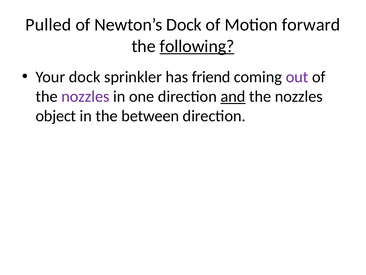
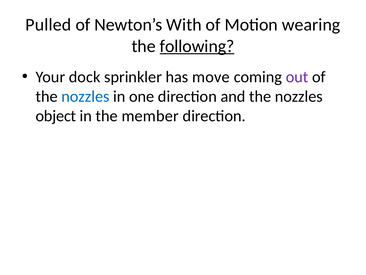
Newton’s Dock: Dock -> With
forward: forward -> wearing
friend: friend -> move
nozzles at (85, 96) colour: purple -> blue
and underline: present -> none
between: between -> member
